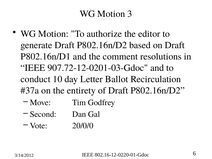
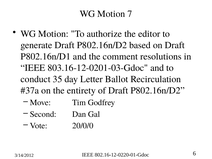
3: 3 -> 7
907.72-12-0201-03-Gdoc: 907.72-12-0201-03-Gdoc -> 803.16-12-0201-03-Gdoc
10: 10 -> 35
